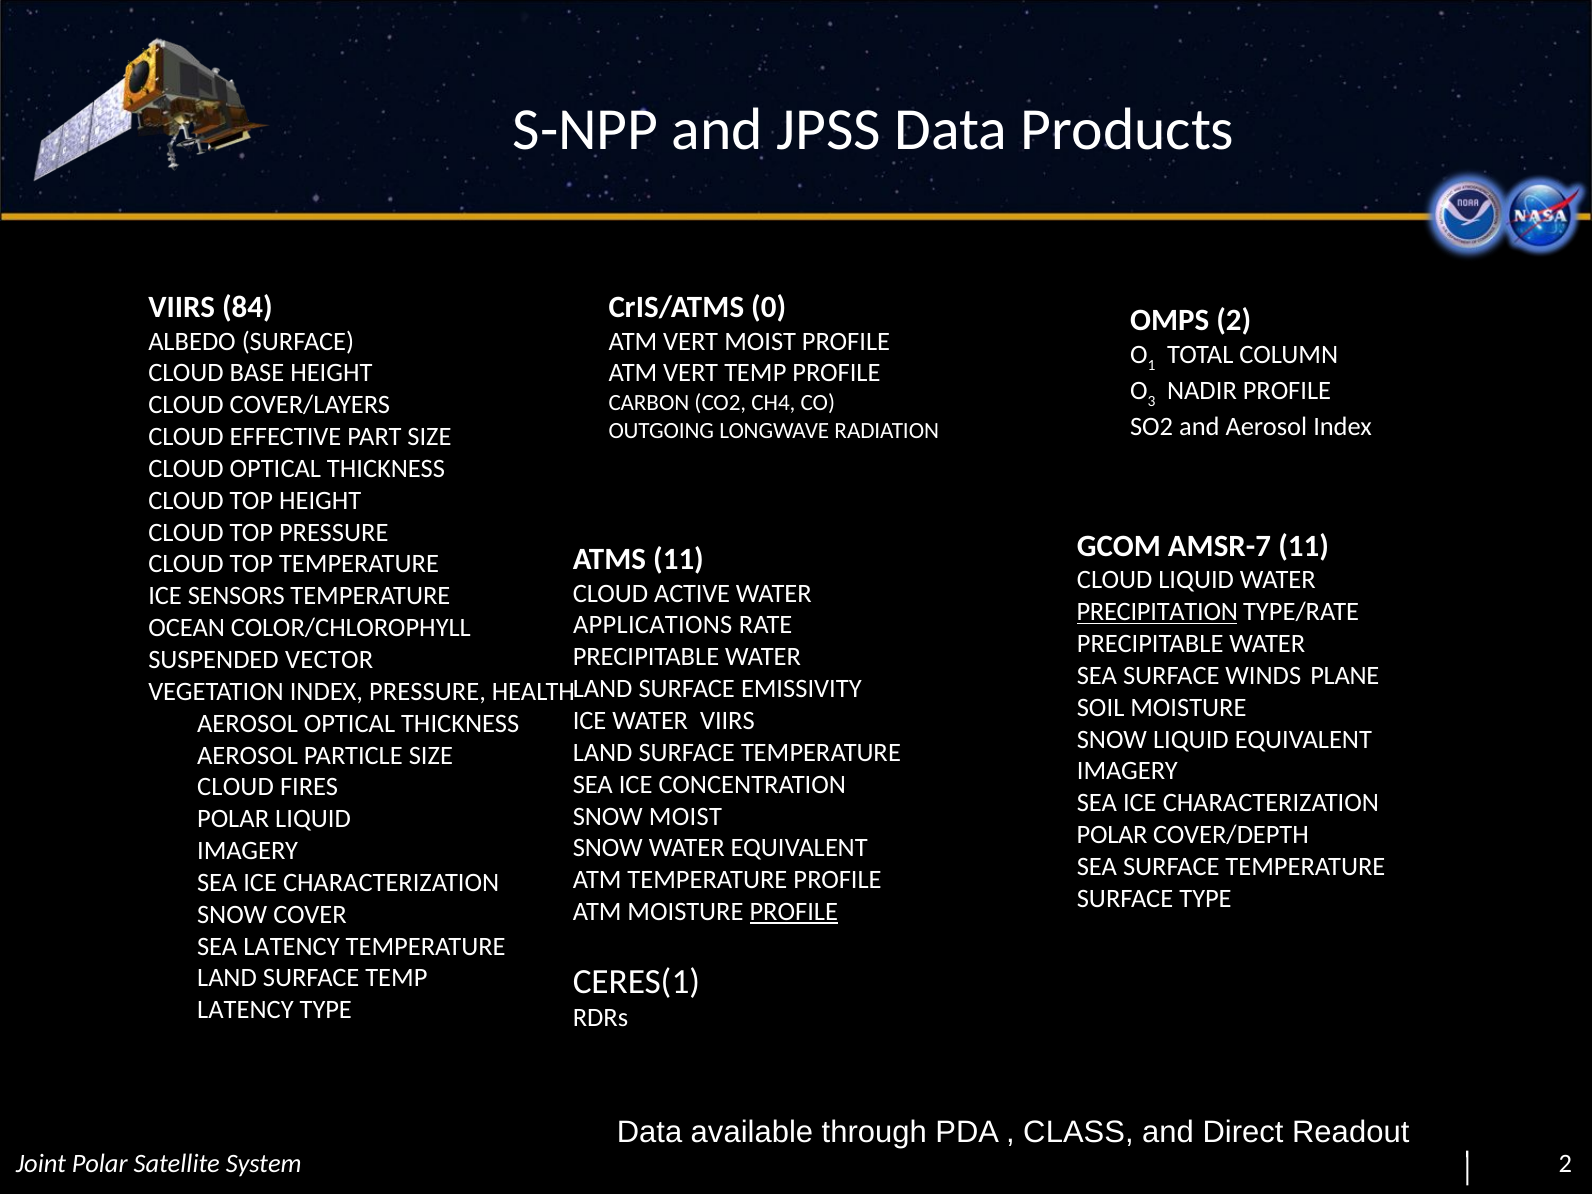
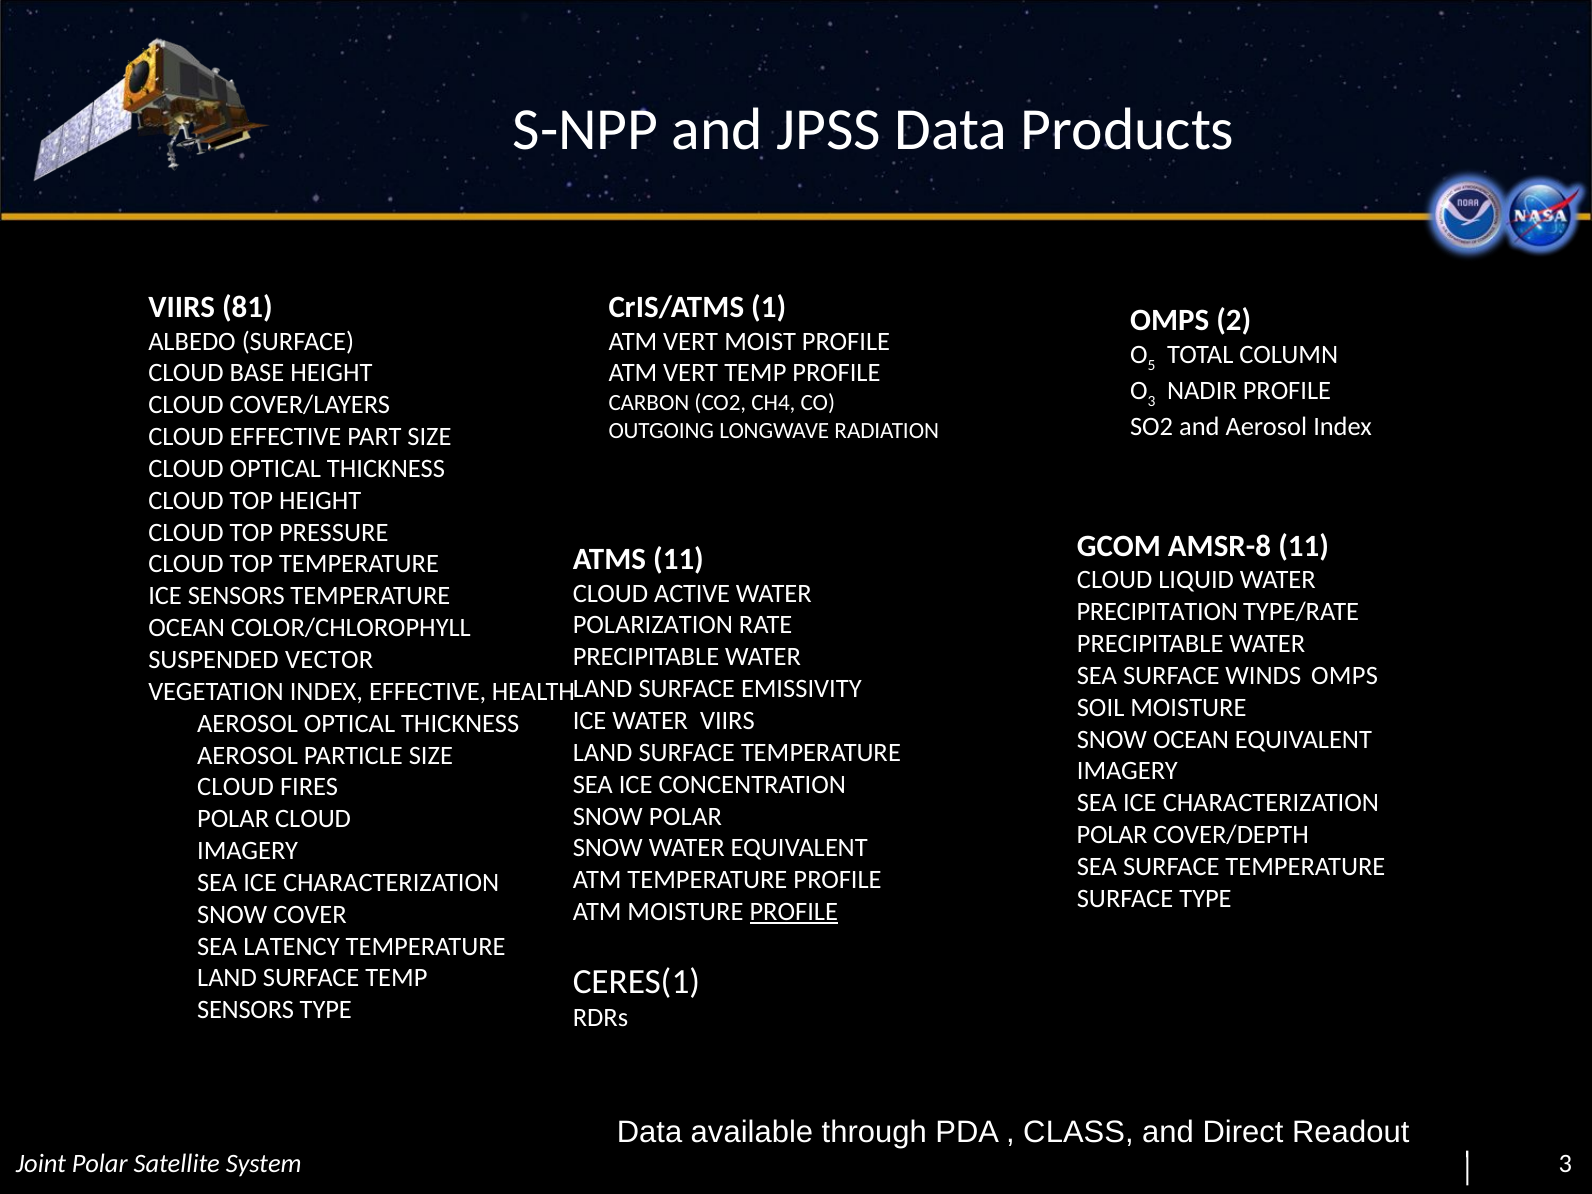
84: 84 -> 81
0: 0 -> 1
1: 1 -> 5
AMSR-7: AMSR-7 -> AMSR-8
PRECIPITATION underline: present -> none
APPLICATIONS: APPLICATIONS -> POLARIZATION
WINDS PLANE: PLANE -> OMPS
INDEX PRESSURE: PRESSURE -> EFFECTIVE
SNOW LIQUID: LIQUID -> OCEAN
SNOW MOIST: MOIST -> POLAR
POLAR LIQUID: LIQUID -> CLOUD
LATENCY at (245, 1010): LATENCY -> SENSORS
System 2: 2 -> 3
